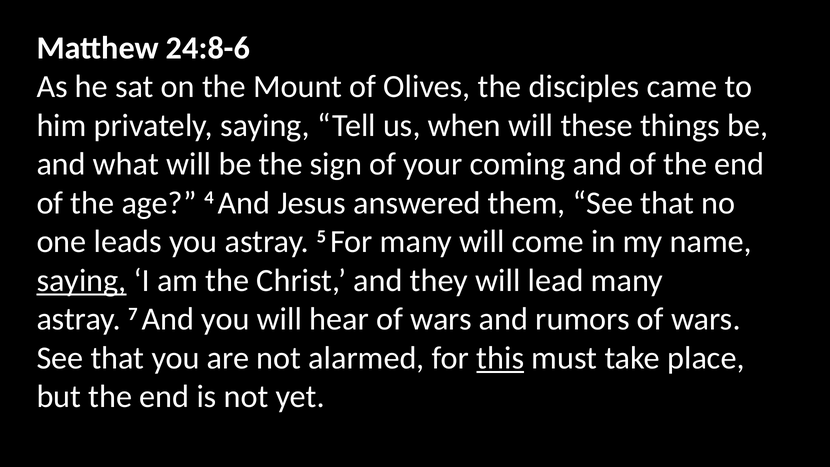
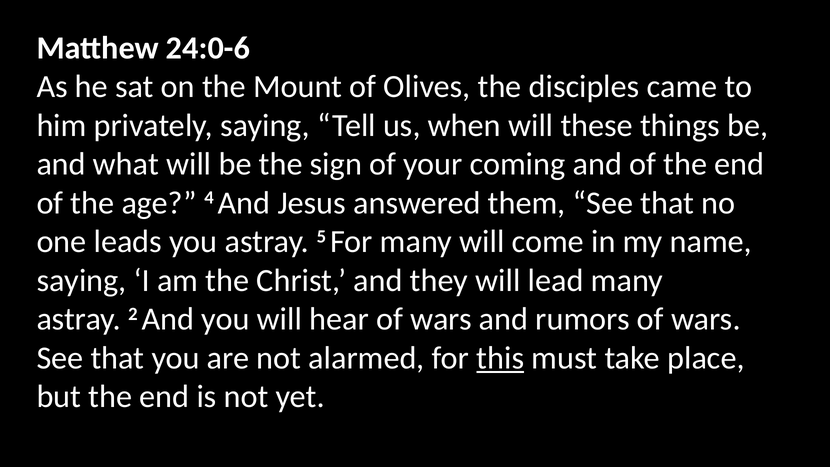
24:8-6: 24:8-6 -> 24:0-6
saying at (81, 280) underline: present -> none
7: 7 -> 2
